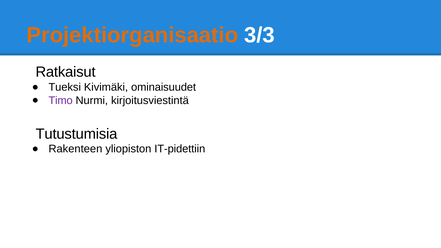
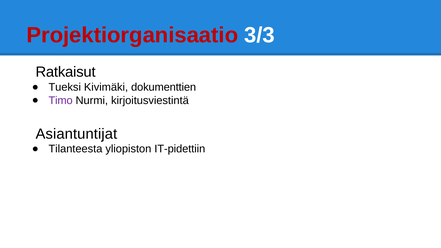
Projektiorganisaatio colour: orange -> red
ominaisuudet: ominaisuudet -> dokumenttien
Tutustumisia: Tutustumisia -> Asiantuntijat
Rakenteen: Rakenteen -> Tilanteesta
